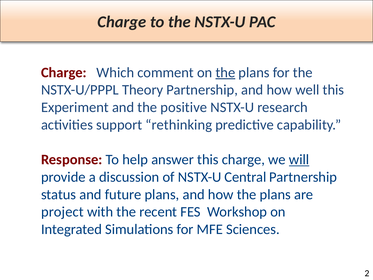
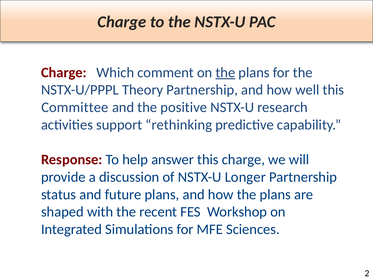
Experiment: Experiment -> Committee
will underline: present -> none
Central: Central -> Longer
project: project -> shaped
